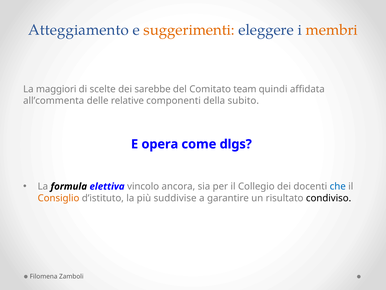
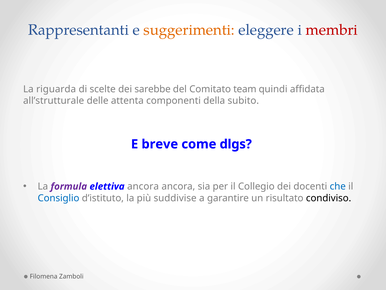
Atteggiamento: Atteggiamento -> Rappresentanti
membri colour: orange -> red
maggiori: maggiori -> riguarda
all’commenta: all’commenta -> all’strutturale
relative: relative -> attenta
opera: opera -> breve
formula colour: black -> purple
elettiva vincolo: vincolo -> ancora
Consiglio colour: orange -> blue
